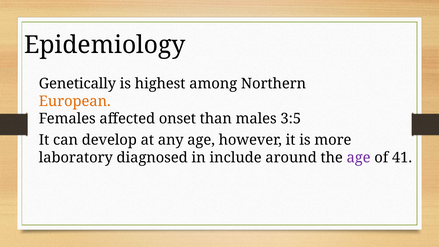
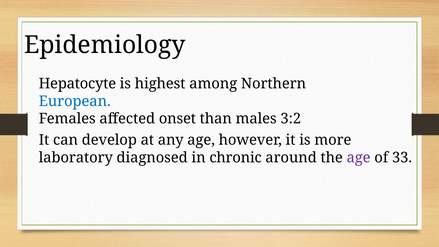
Genetically: Genetically -> Hepatocyte
European colour: orange -> blue
3:5: 3:5 -> 3:2
include: include -> chronic
41: 41 -> 33
